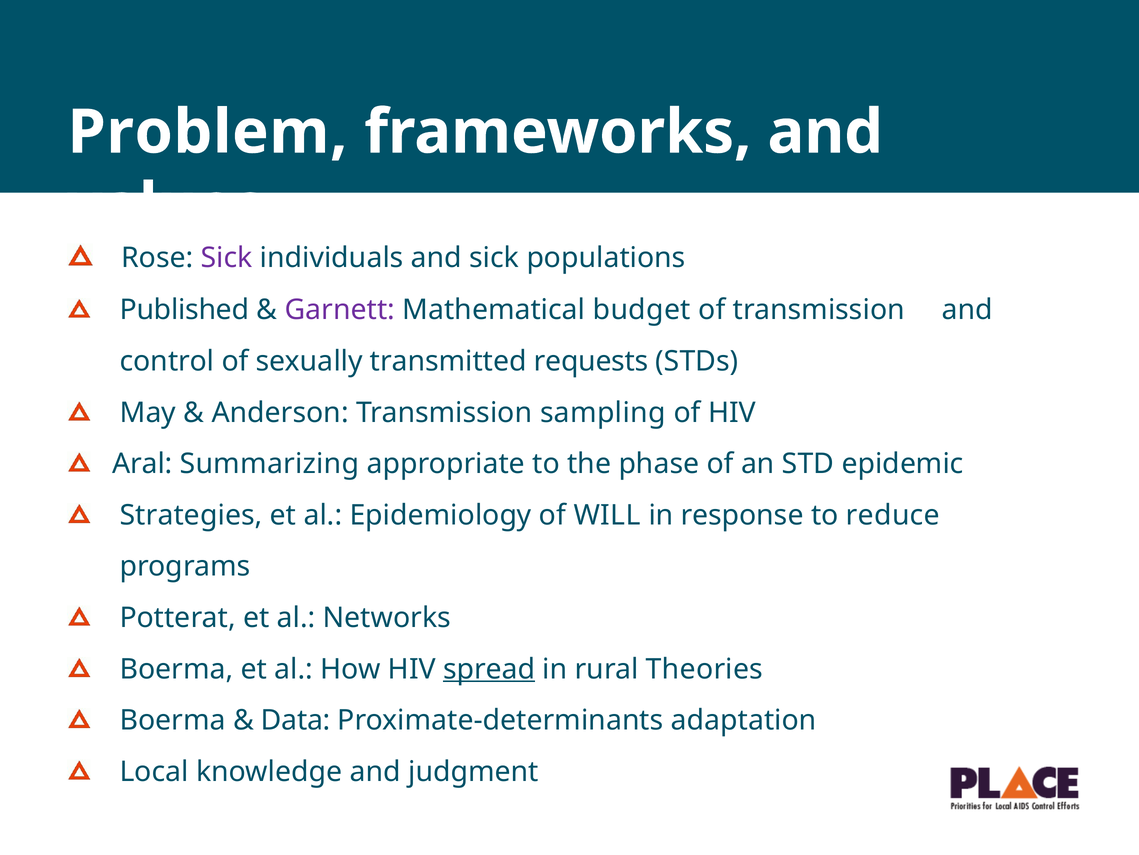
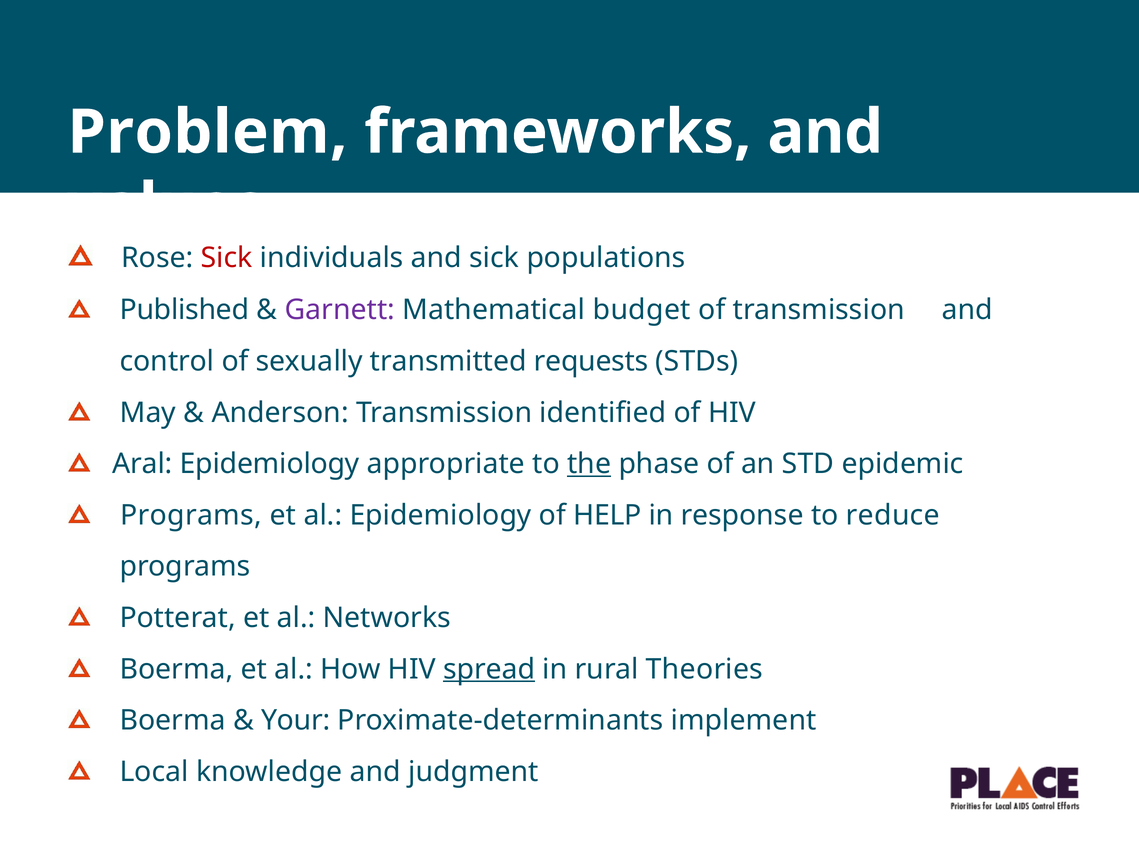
Sick at (227, 258) colour: purple -> red
sampling: sampling -> identified
Aral Summarizing: Summarizing -> Epidemiology
the underline: none -> present
Strategies at (191, 515): Strategies -> Programs
WILL: WILL -> HELP
Data: Data -> Your
adaptation: adaptation -> implement
